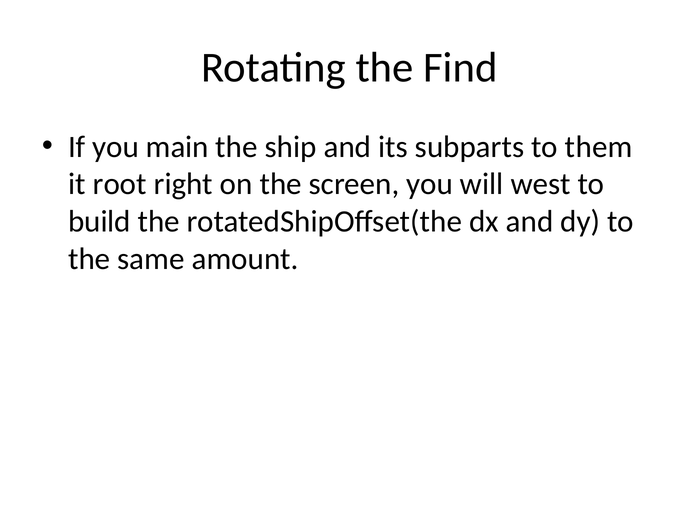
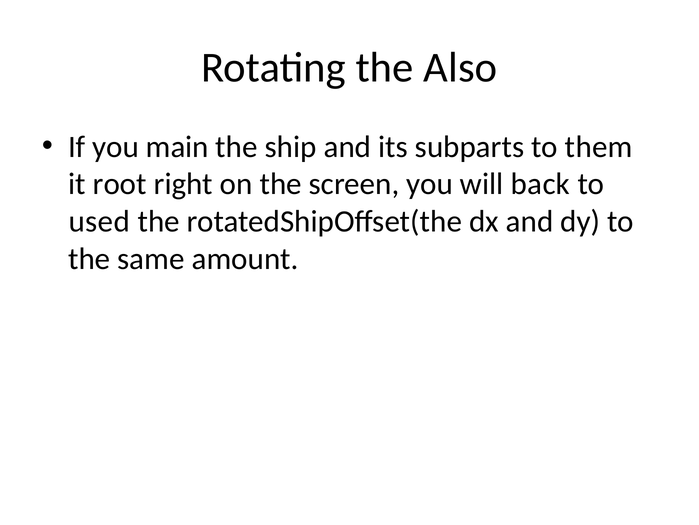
Find: Find -> Also
west: west -> back
build: build -> used
